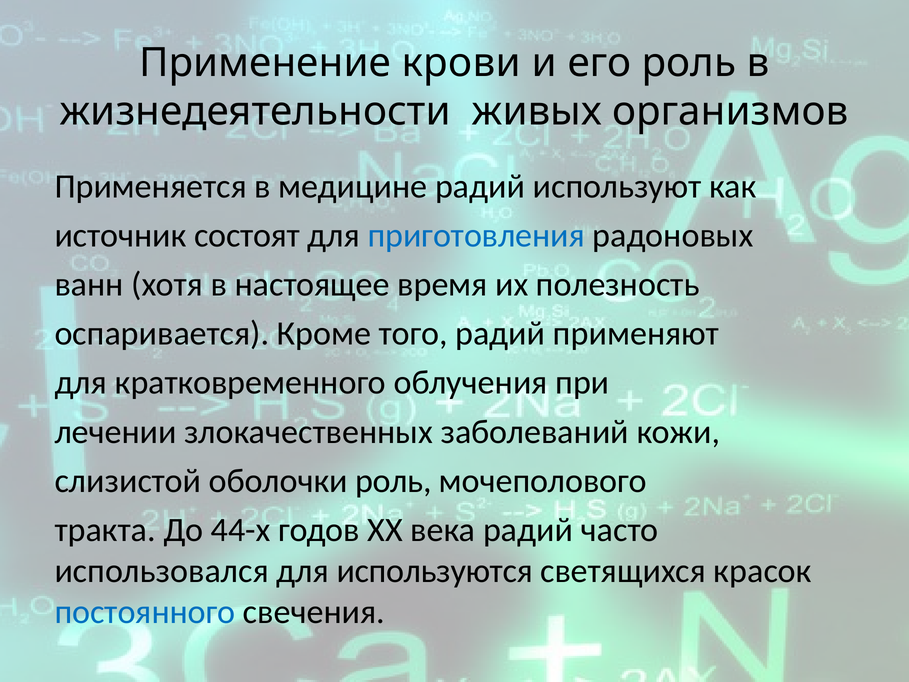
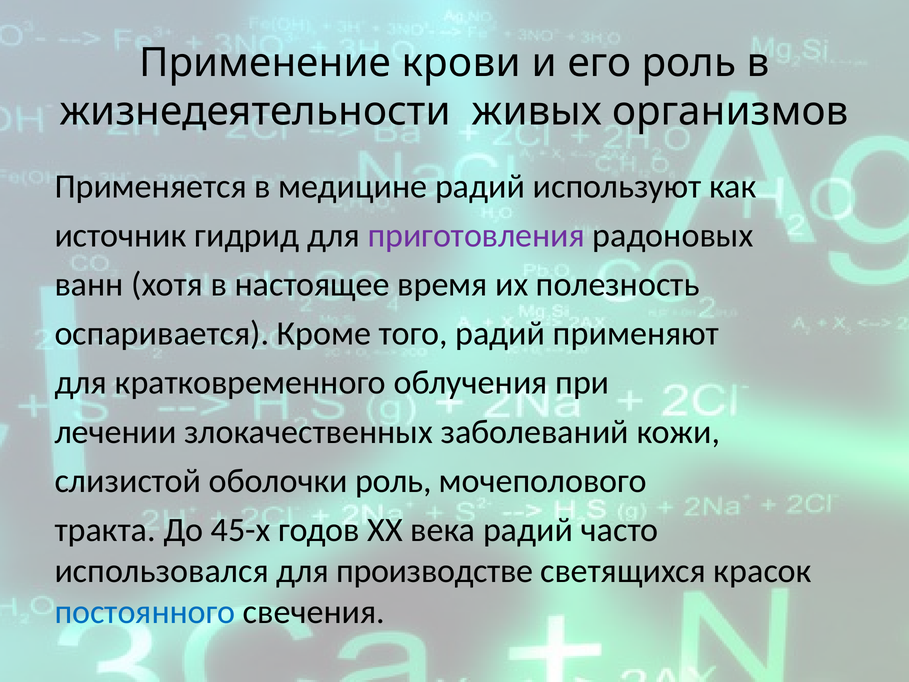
состоят: состоят -> гидрид
приготовления colour: blue -> purple
44-х: 44-х -> 45-х
используются: используются -> производстве
